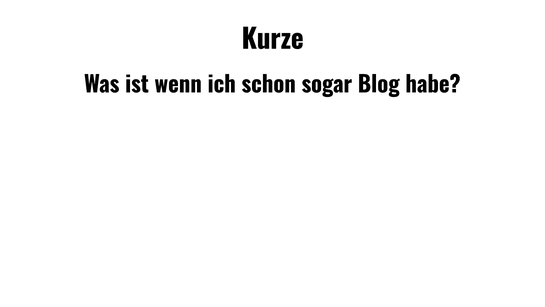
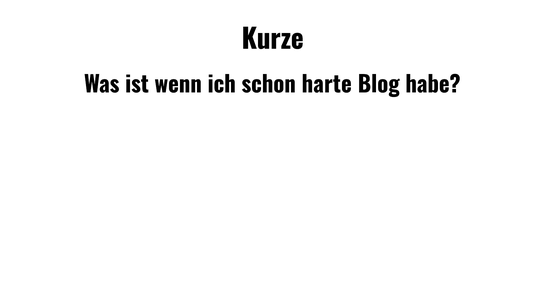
sogar: sogar -> harte
